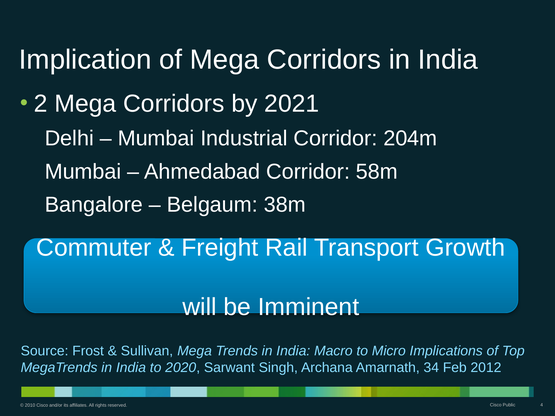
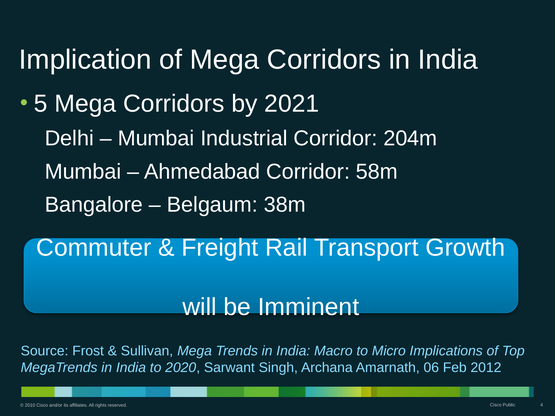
2: 2 -> 5
34: 34 -> 06
